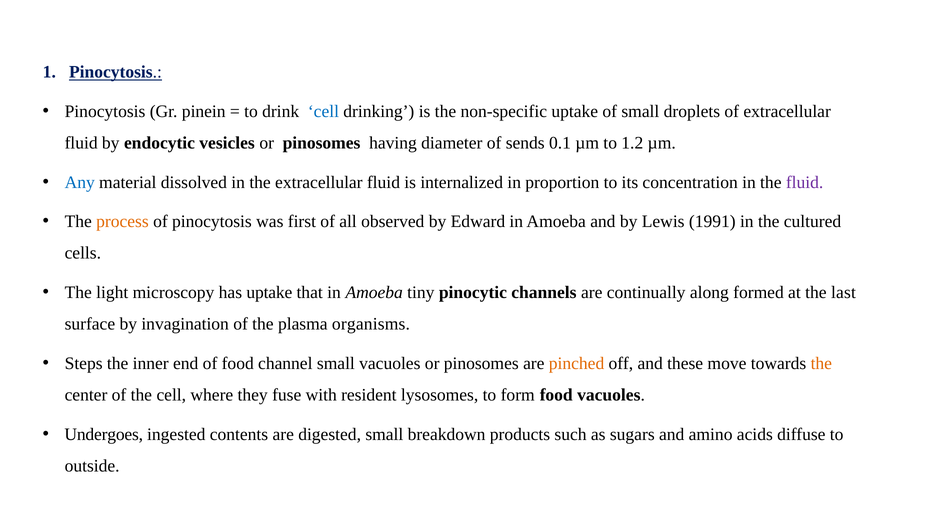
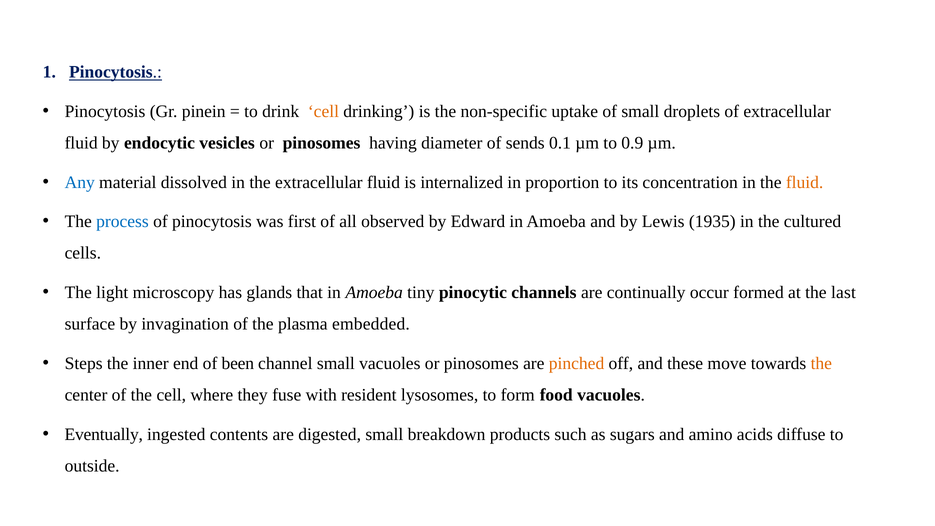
cell at (323, 111) colour: blue -> orange
1.2: 1.2 -> 0.9
fluid at (805, 182) colour: purple -> orange
process colour: orange -> blue
1991: 1991 -> 1935
has uptake: uptake -> glands
along: along -> occur
organisms: organisms -> embedded
of food: food -> been
Undergoes: Undergoes -> Eventually
